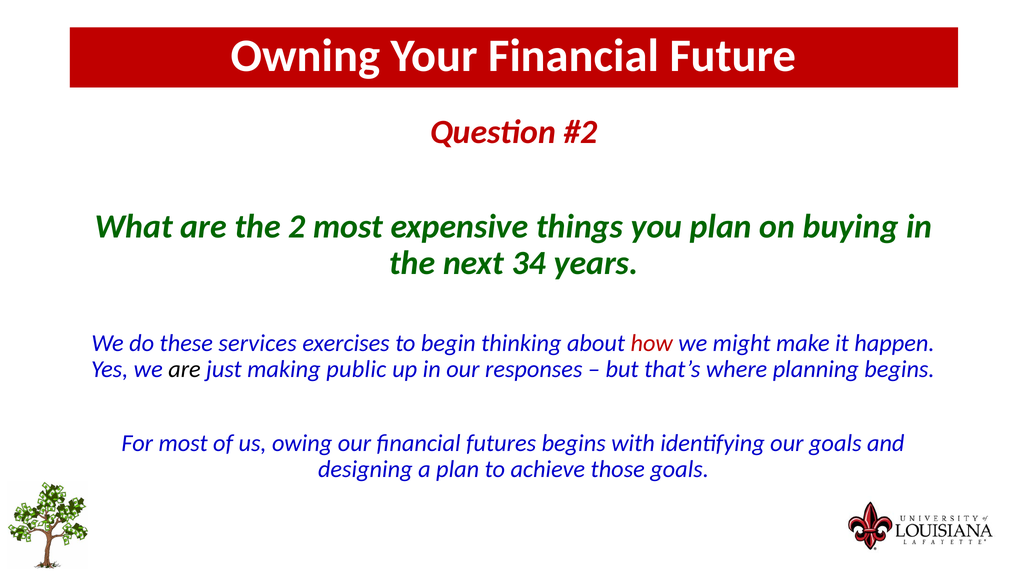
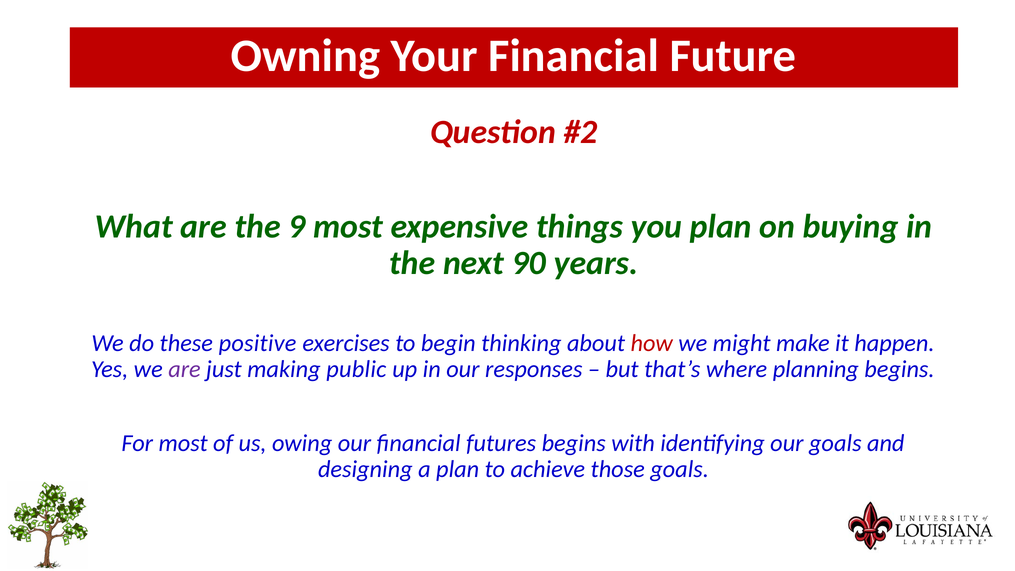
2: 2 -> 9
34: 34 -> 90
services: services -> positive
are at (184, 369) colour: black -> purple
